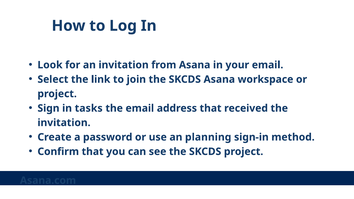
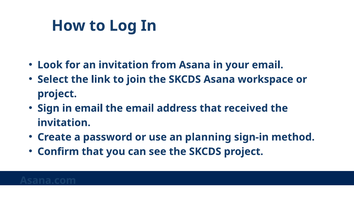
in tasks: tasks -> email
